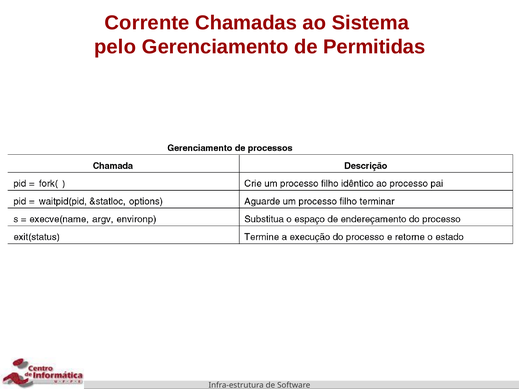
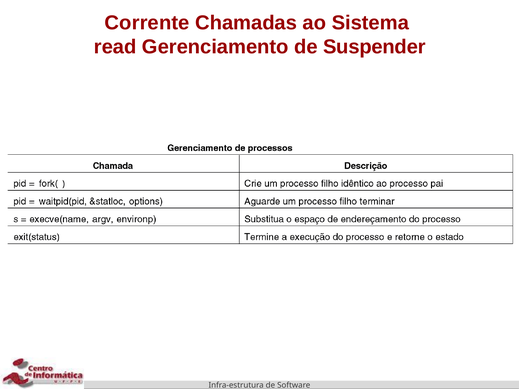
pelo: pelo -> read
Permitidas: Permitidas -> Suspender
